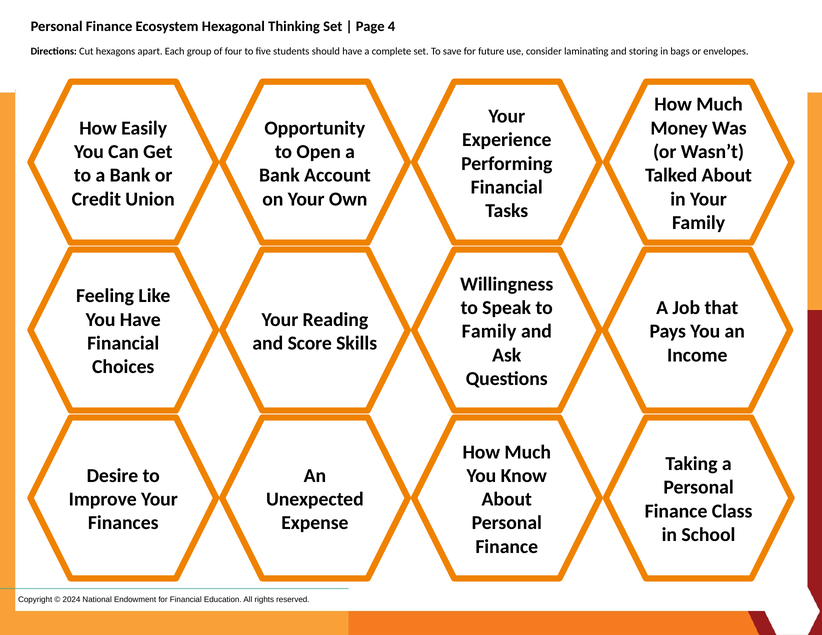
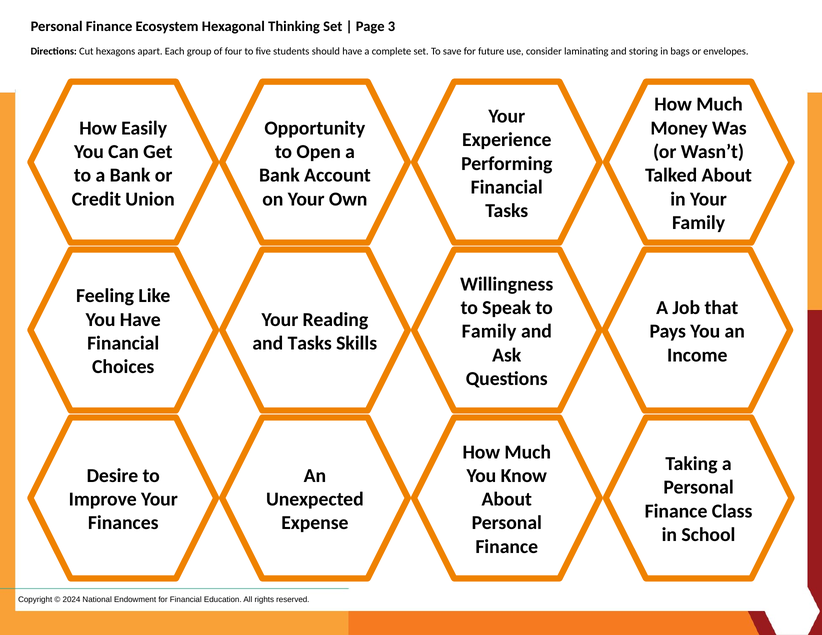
4: 4 -> 3
and Score: Score -> Tasks
